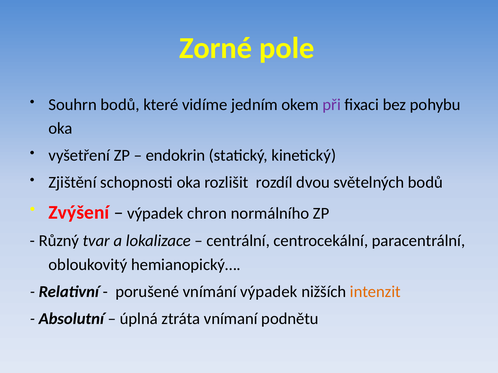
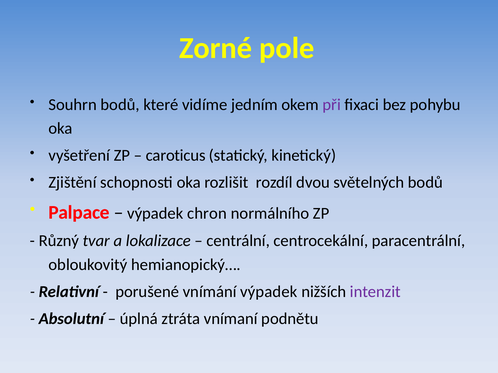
endokrin: endokrin -> caroticus
Zvýšení: Zvýšení -> Palpace
intenzit colour: orange -> purple
